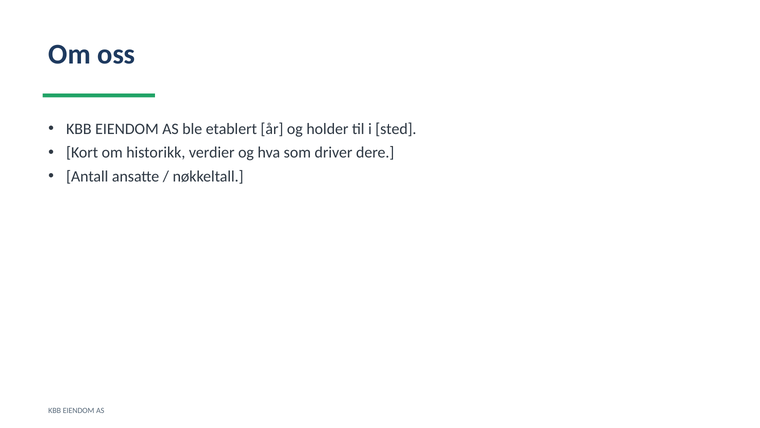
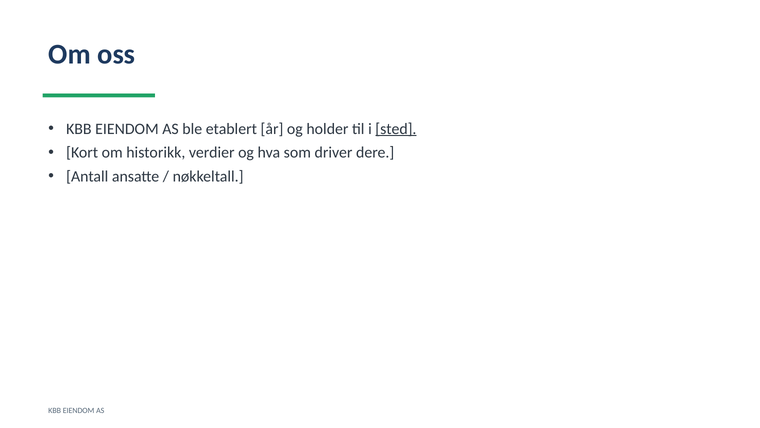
sted underline: none -> present
